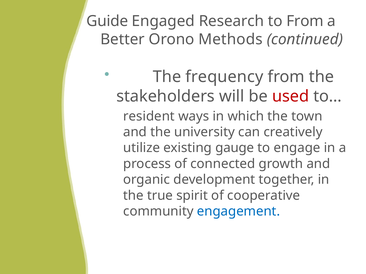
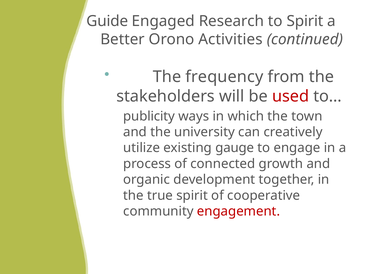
to From: From -> Spirit
Methods: Methods -> Activities
resident: resident -> publicity
engagement colour: blue -> red
